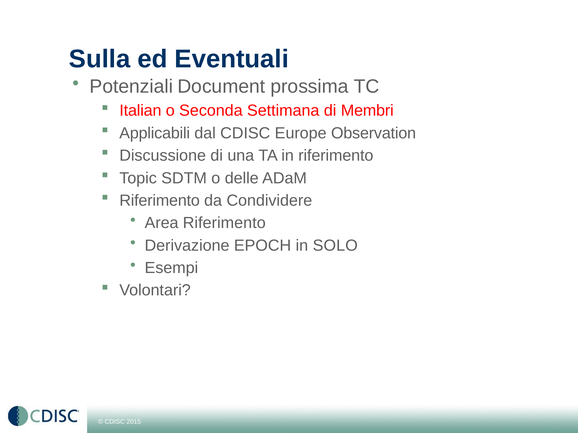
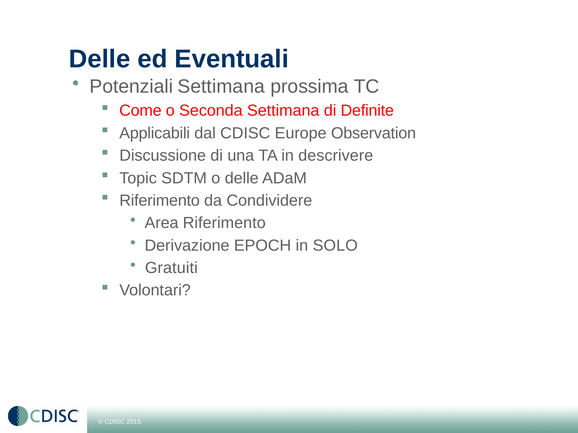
Sulla at (100, 59): Sulla -> Delle
Potenziali Document: Document -> Settimana
Italian: Italian -> Come
Membri: Membri -> Definite
in riferimento: riferimento -> descrivere
Esempi: Esempi -> Gratuiti
